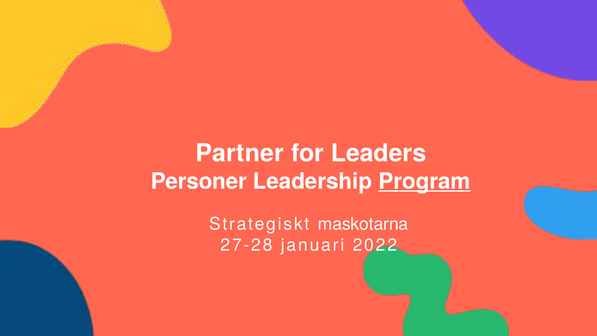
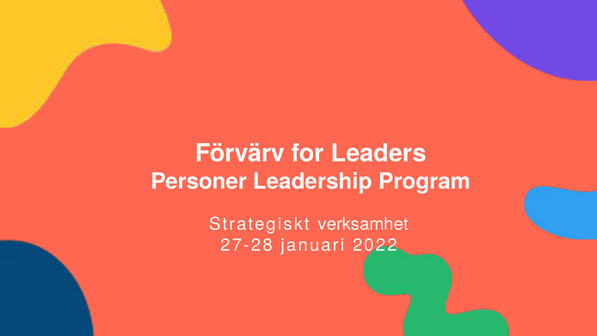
Partner: Partner -> Förvärv
Program underline: present -> none
maskotarna: maskotarna -> verksamhet
